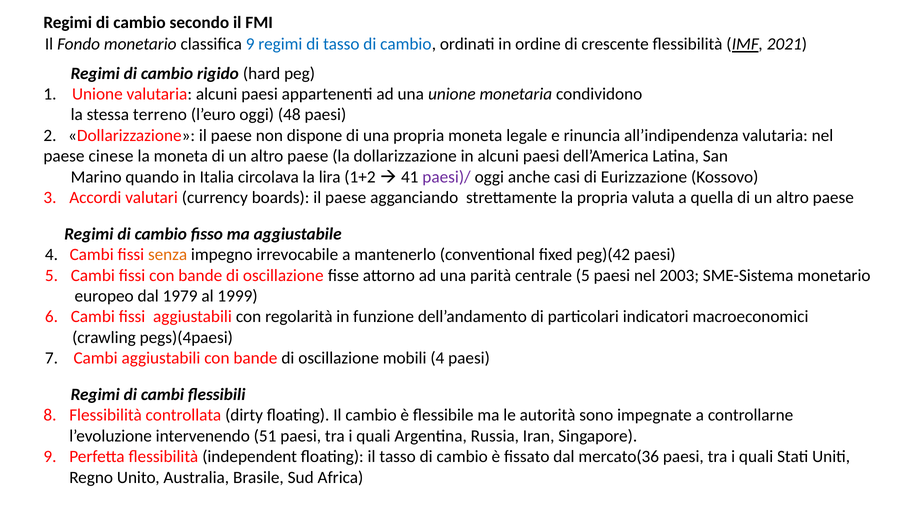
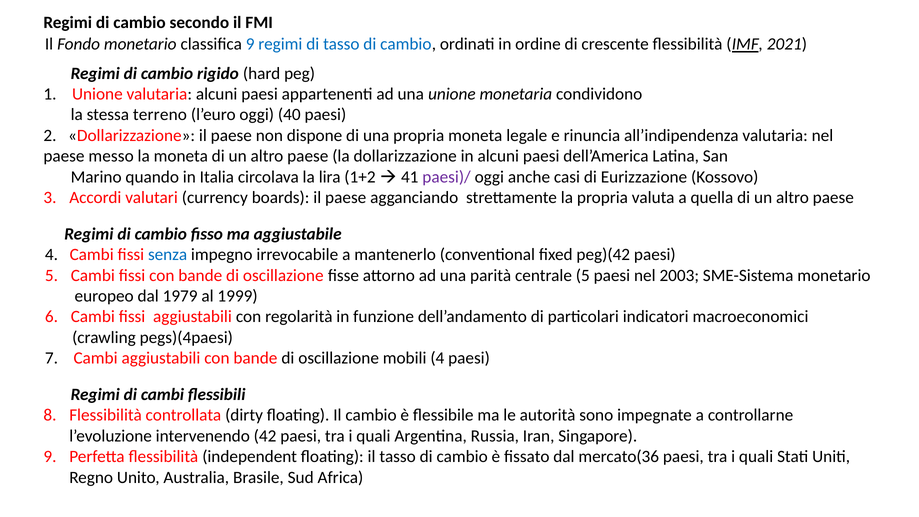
48: 48 -> 40
cinese: cinese -> messo
senza colour: orange -> blue
51: 51 -> 42
